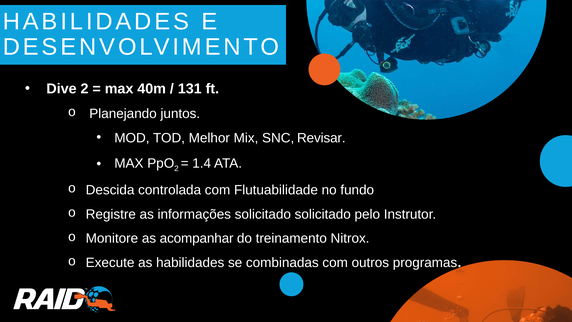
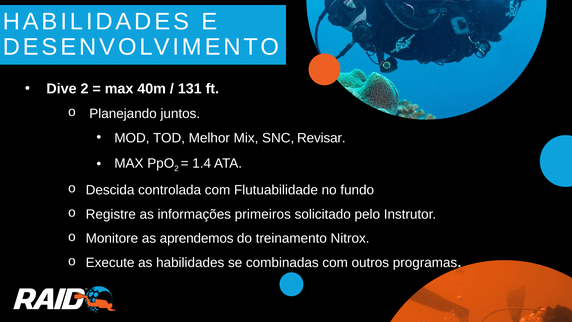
informações solicitado: solicitado -> primeiros
acompanhar: acompanhar -> aprendemos
